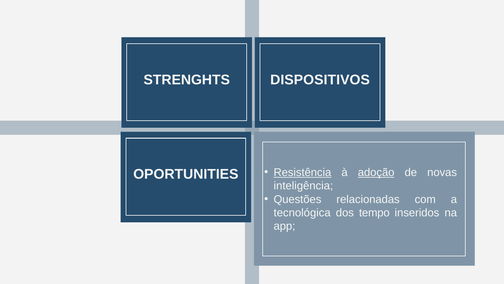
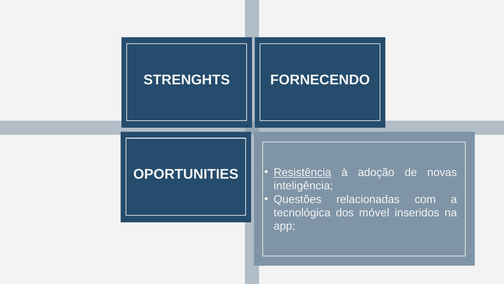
DISPOSITIVOS: DISPOSITIVOS -> FORNECENDO
adoção underline: present -> none
tempo: tempo -> móvel
